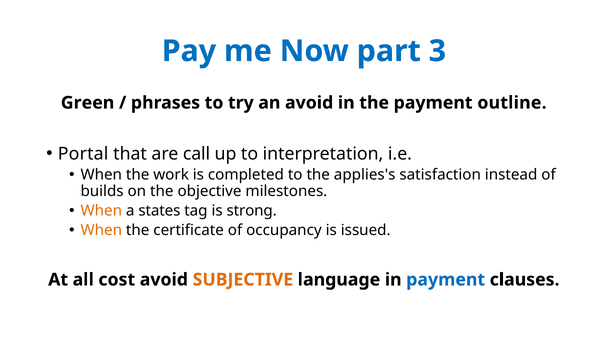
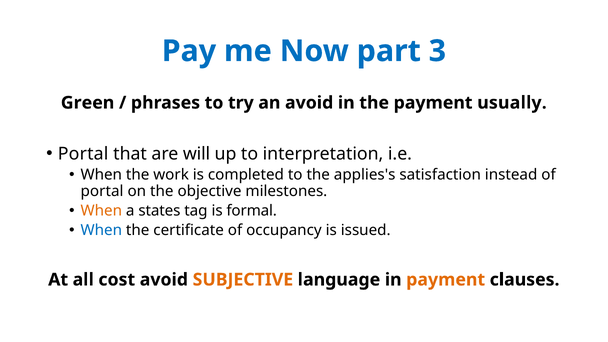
outline: outline -> usually
call: call -> will
builds at (102, 191): builds -> portal
strong: strong -> formal
When at (101, 230) colour: orange -> blue
payment at (446, 280) colour: blue -> orange
